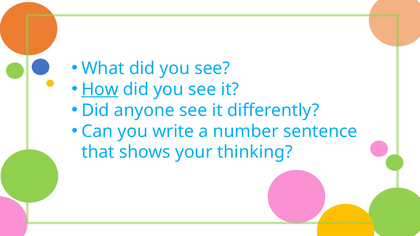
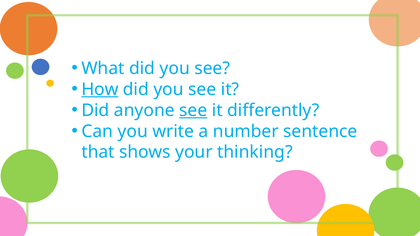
see at (193, 110) underline: none -> present
